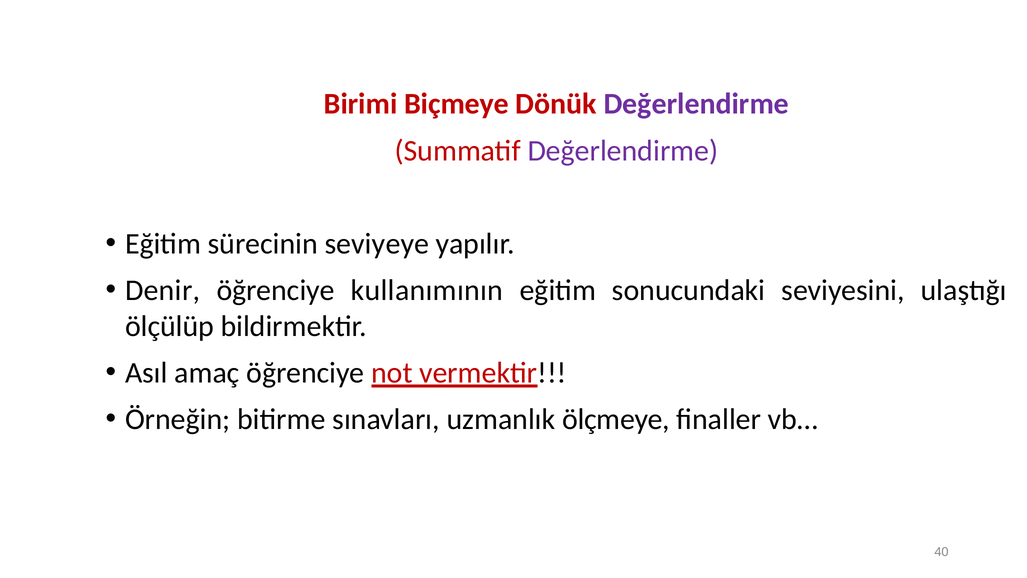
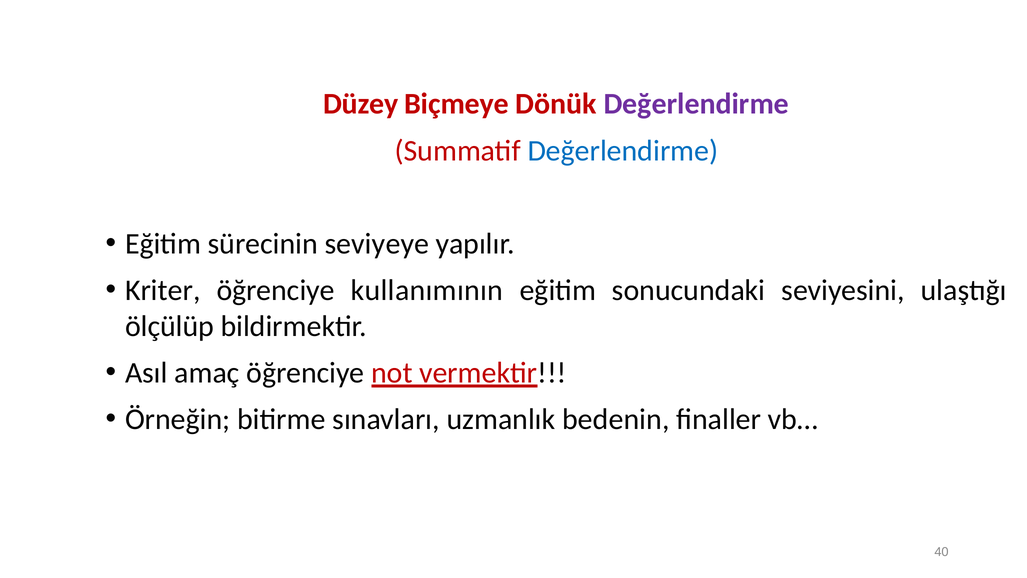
Birimi: Birimi -> Düzey
Değerlendirme at (623, 151) colour: purple -> blue
Denir: Denir -> Kriter
ölçmeye: ölçmeye -> bedenin
